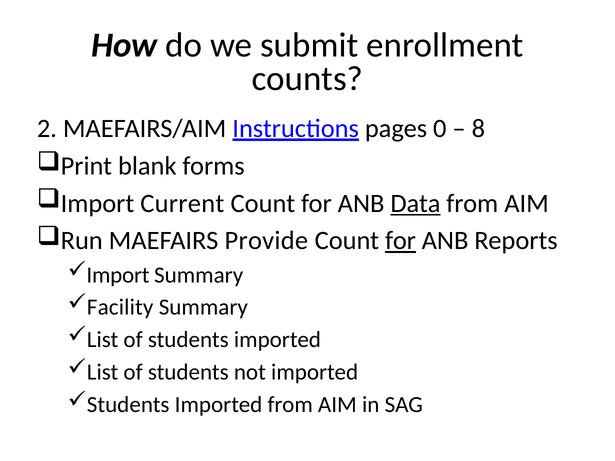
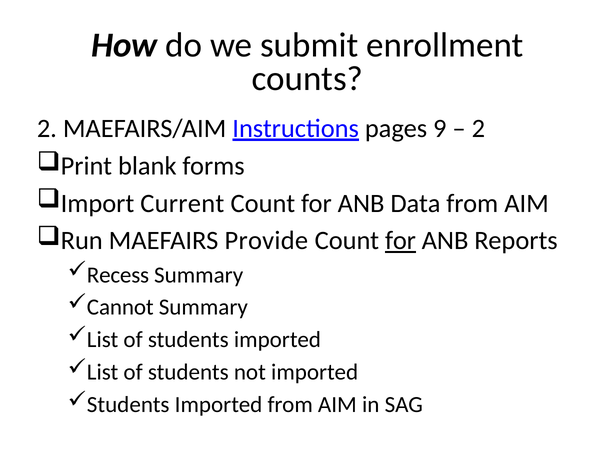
0: 0 -> 9
8 at (478, 128): 8 -> 2
Data underline: present -> none
Import at (118, 275): Import -> Recess
Facility: Facility -> Cannot
